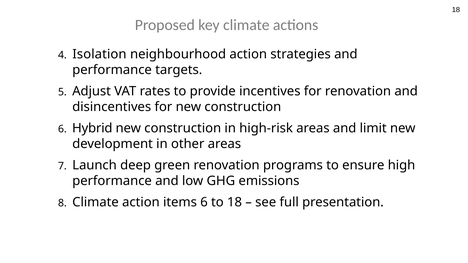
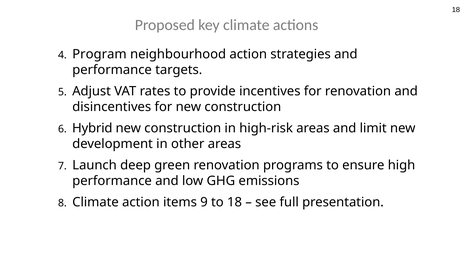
Isolation: Isolation -> Program
items 6: 6 -> 9
